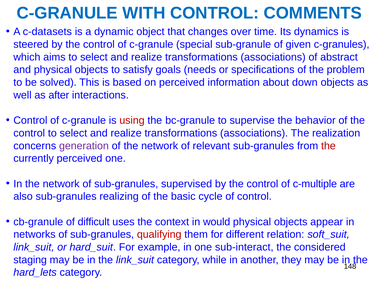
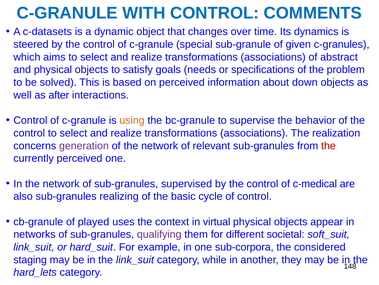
using colour: red -> orange
c-multiple: c-multiple -> c-medical
difficult: difficult -> played
would: would -> virtual
qualifying colour: red -> purple
relation: relation -> societal
sub-interact: sub-interact -> sub-corpora
